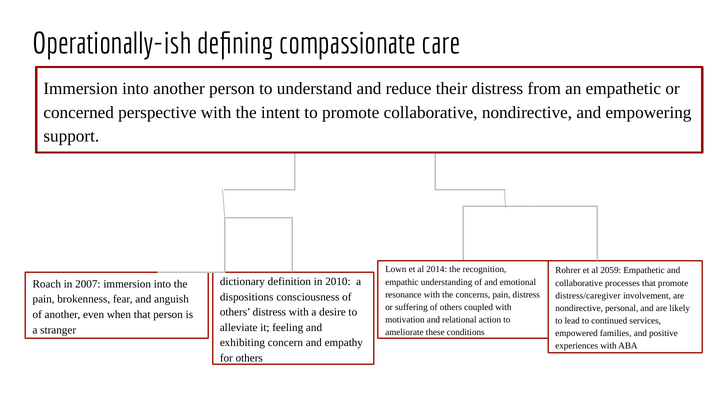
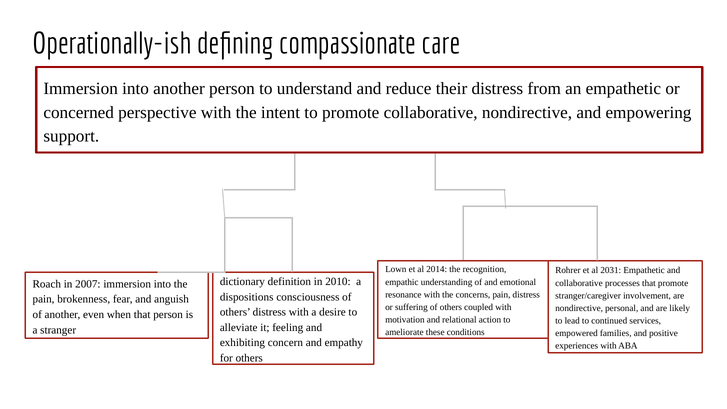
2059: 2059 -> 2031
distress/caregiver: distress/caregiver -> stranger/caregiver
